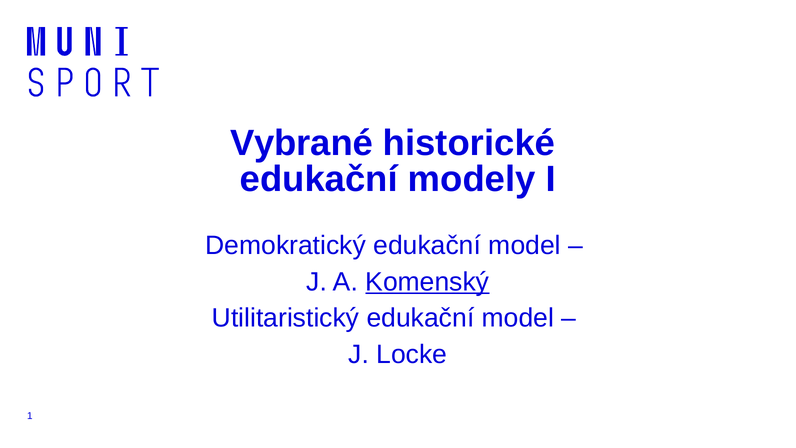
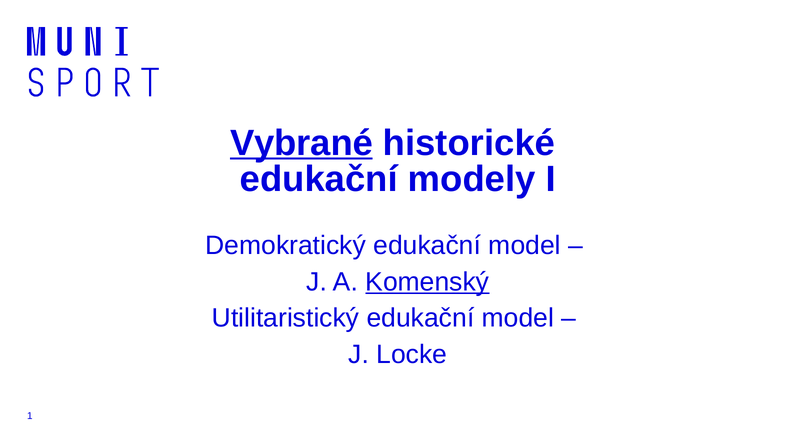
Vybrané underline: none -> present
